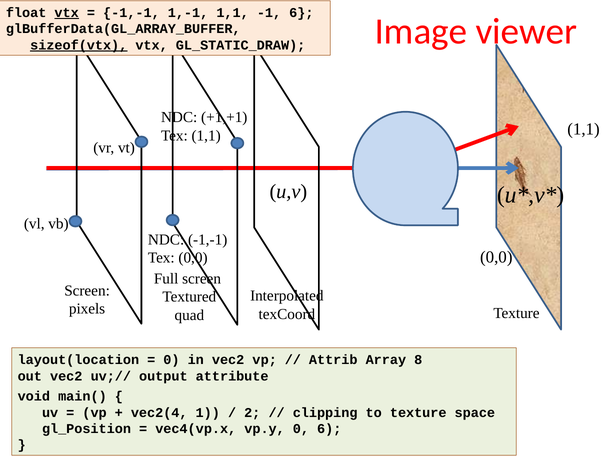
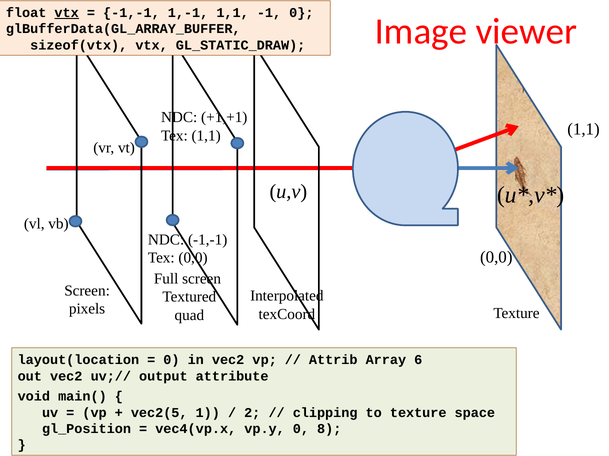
-1 6: 6 -> 0
sizeof(vtx underline: present -> none
8: 8 -> 6
vec2(4: vec2(4 -> vec2(5
0 6: 6 -> 8
